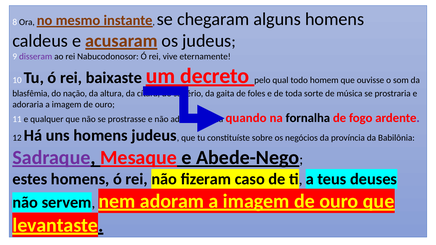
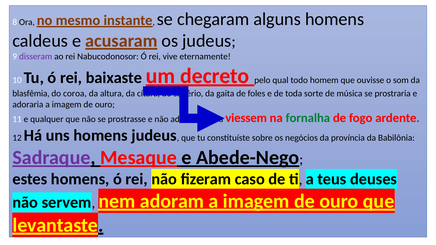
nação: nação -> coroa
quando: quando -> viessem
fornalha colour: black -> green
